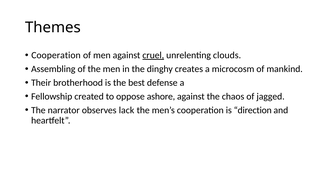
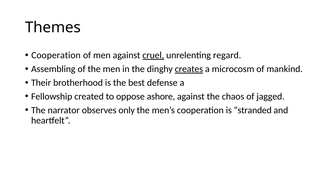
clouds: clouds -> regard
creates underline: none -> present
lack: lack -> only
direction: direction -> stranded
